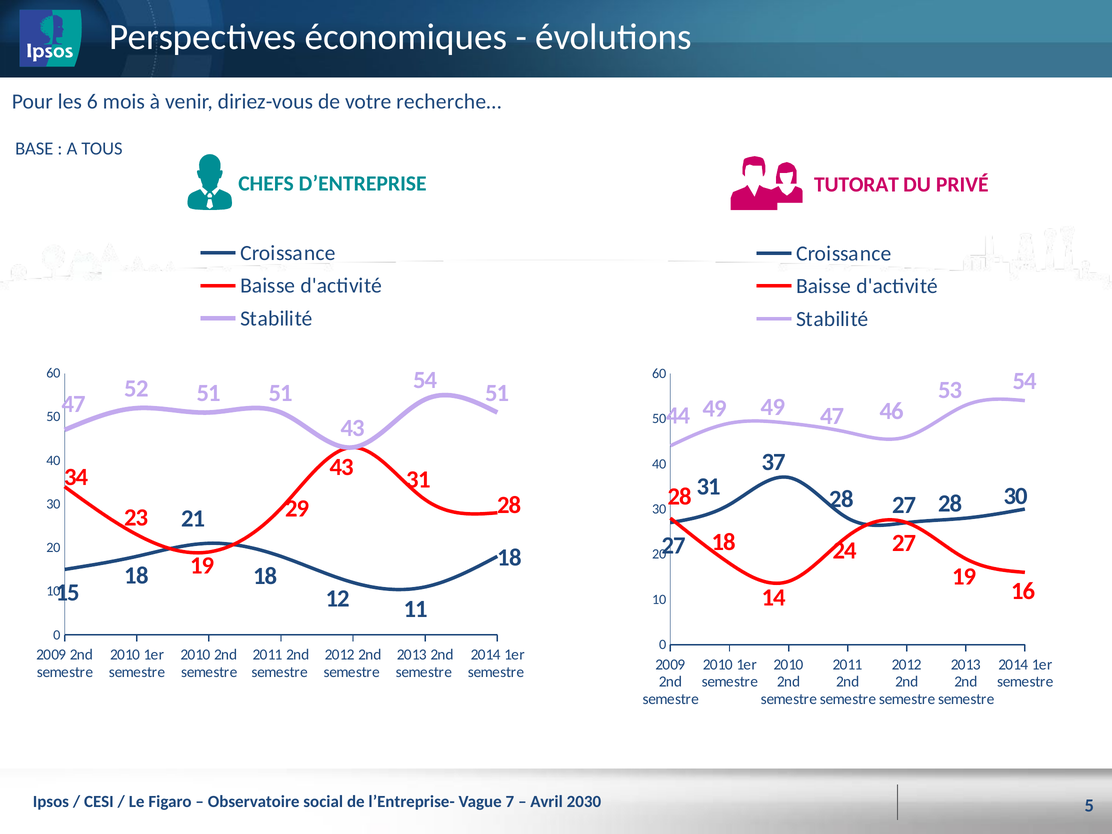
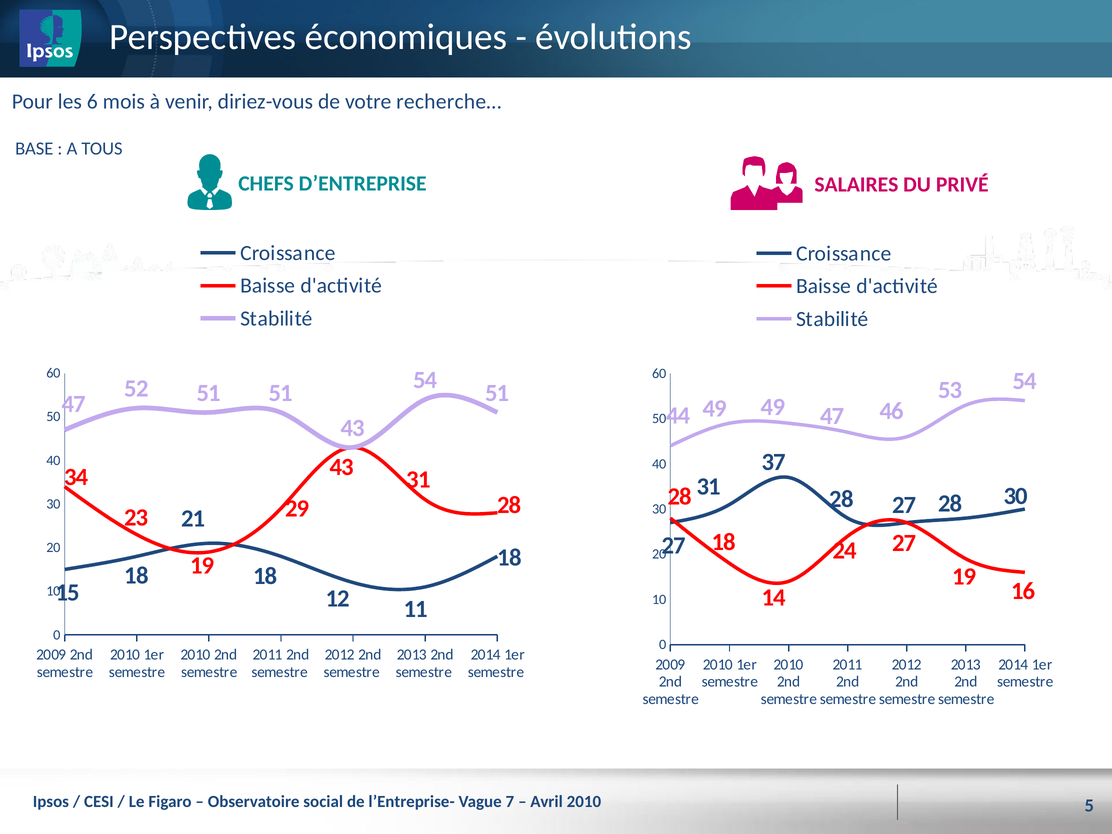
TUTORAT: TUTORAT -> SALAIRES
Avril 2030: 2030 -> 2010
